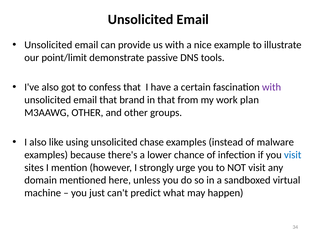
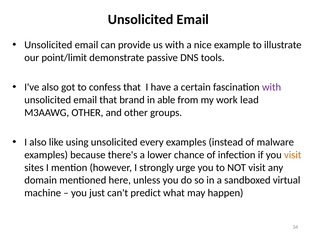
in that: that -> able
plan: plan -> lead
chase: chase -> every
visit at (293, 155) colour: blue -> orange
